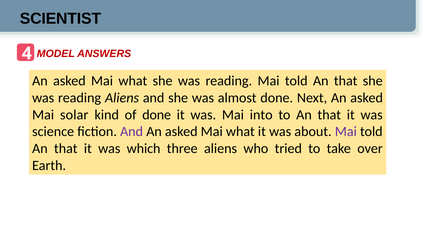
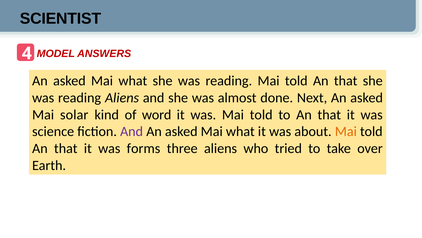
of done: done -> word
was Mai into: into -> told
Mai at (346, 131) colour: purple -> orange
which: which -> forms
